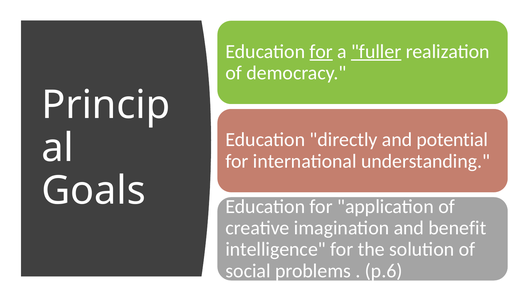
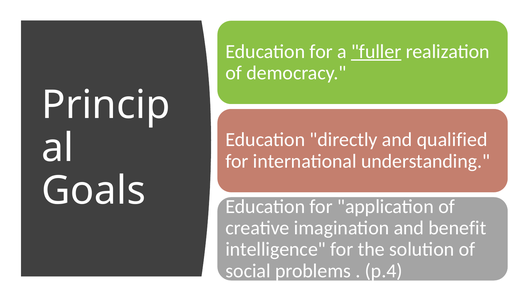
for at (321, 51) underline: present -> none
potential: potential -> qualified
p.6: p.6 -> p.4
